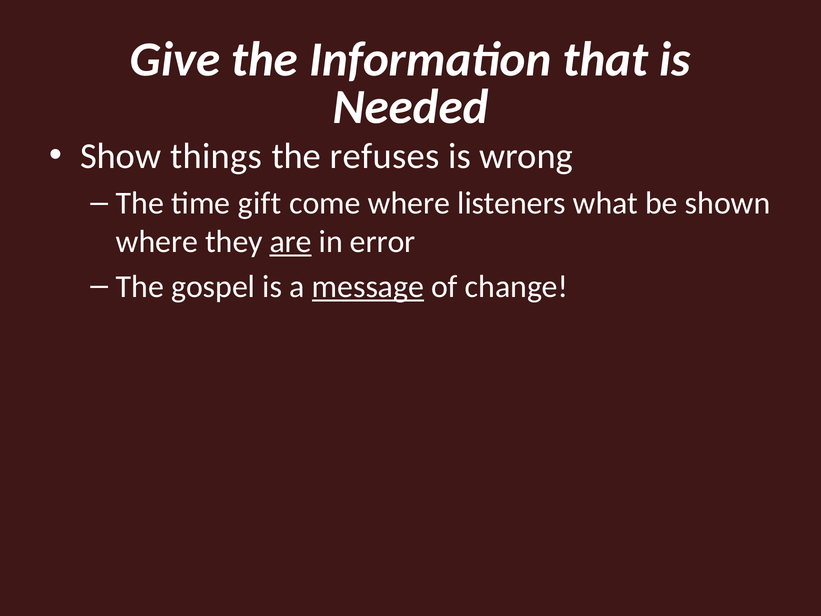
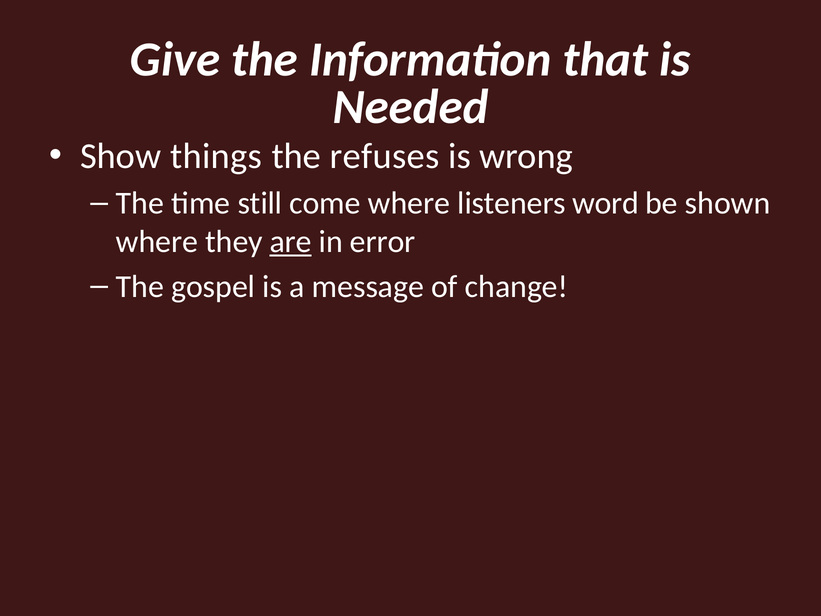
gift: gift -> still
what: what -> word
message underline: present -> none
